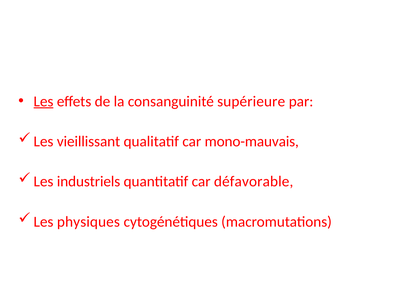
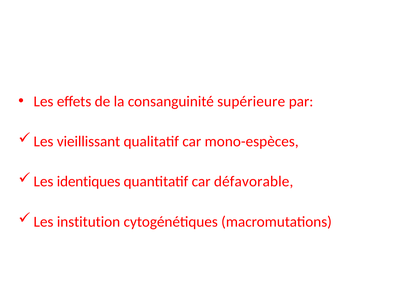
Les at (44, 101) underline: present -> none
mono-mauvais: mono-mauvais -> mono-espèces
industriels: industriels -> identiques
physiques: physiques -> institution
